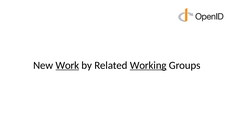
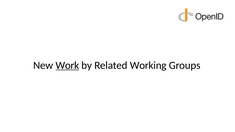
Working underline: present -> none
